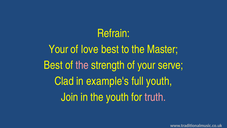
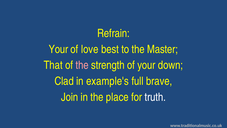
Best at (53, 65): Best -> That
serve: serve -> down
full youth: youth -> brave
the youth: youth -> place
truth colour: pink -> white
